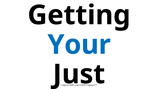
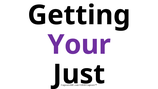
Your colour: blue -> purple
